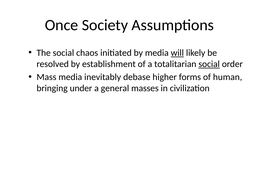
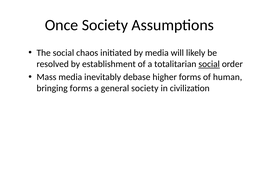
will underline: present -> none
bringing under: under -> forms
general masses: masses -> society
